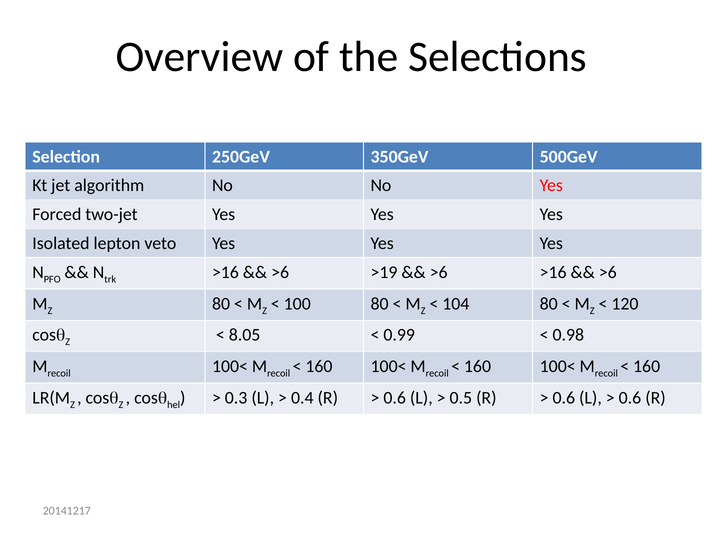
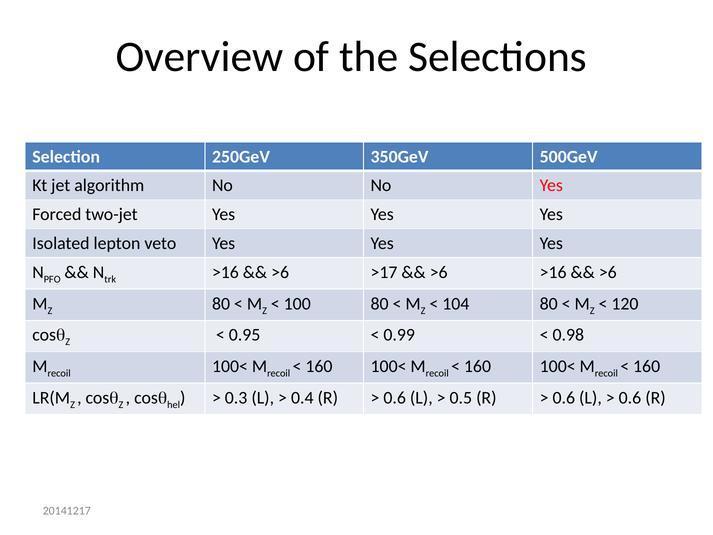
>19: >19 -> >17
8.05: 8.05 -> 0.95
